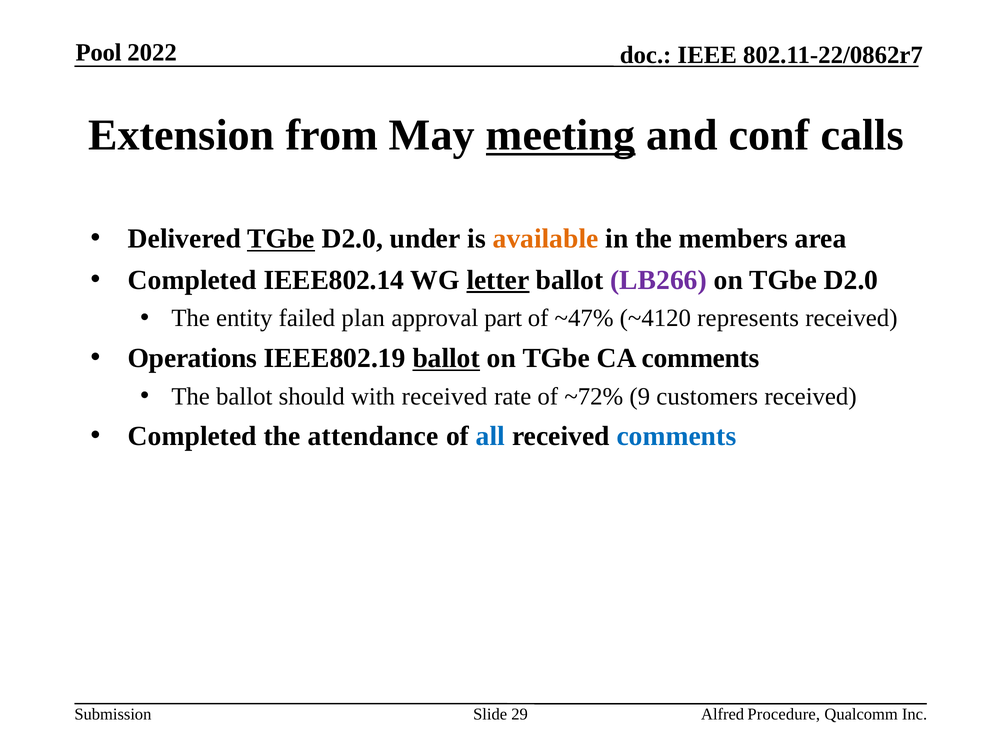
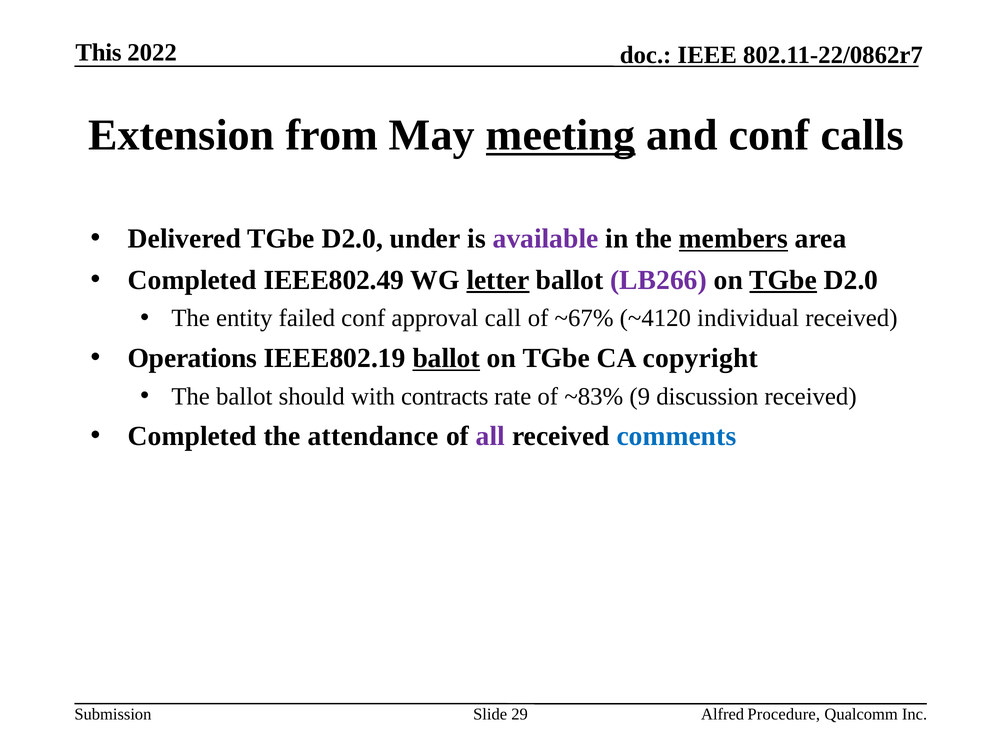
Pool: Pool -> This
TGbe at (281, 239) underline: present -> none
available colour: orange -> purple
members underline: none -> present
IEEE802.14: IEEE802.14 -> IEEE802.49
TGbe at (783, 280) underline: none -> present
failed plan: plan -> conf
part: part -> call
~47%: ~47% -> ~67%
represents: represents -> individual
CA comments: comments -> copyright
with received: received -> contracts
~72%: ~72% -> ~83%
customers: customers -> discussion
all colour: blue -> purple
